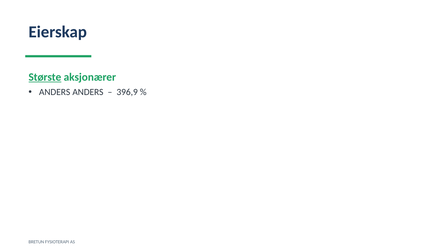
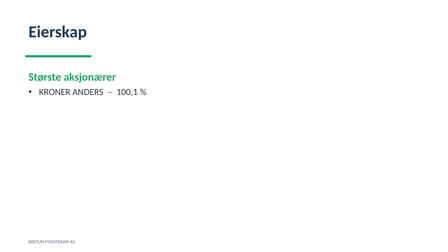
Største underline: present -> none
ANDERS at (55, 92): ANDERS -> KRONER
396,9: 396,9 -> 100,1
